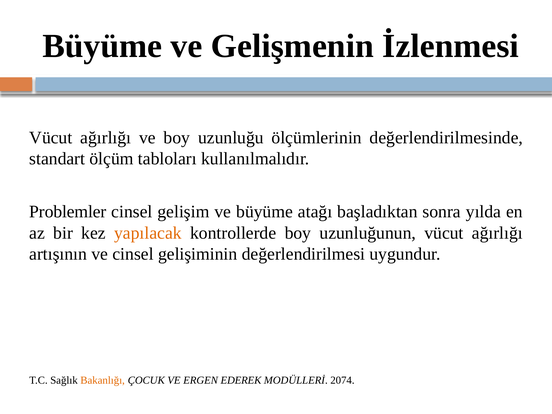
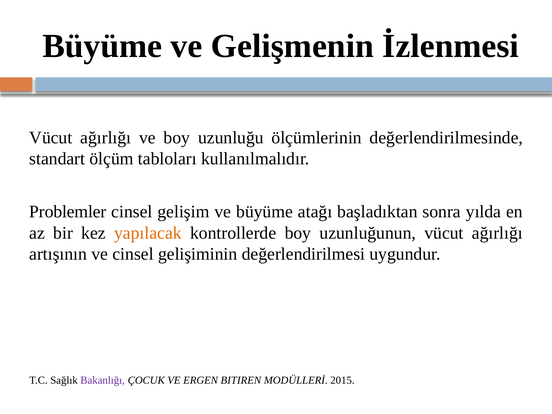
Bakanlığı colour: orange -> purple
EDEREK: EDEREK -> BITIREN
2074: 2074 -> 2015
